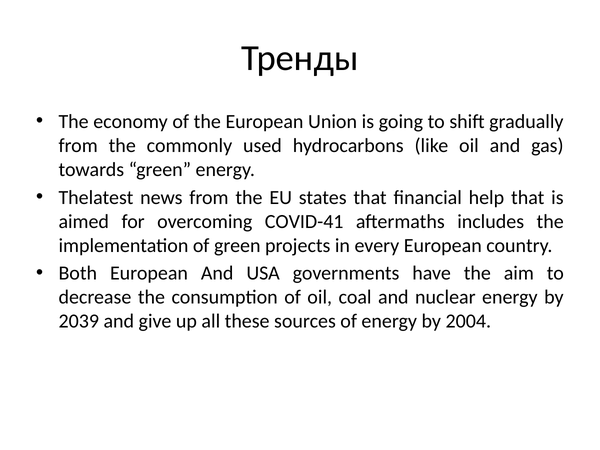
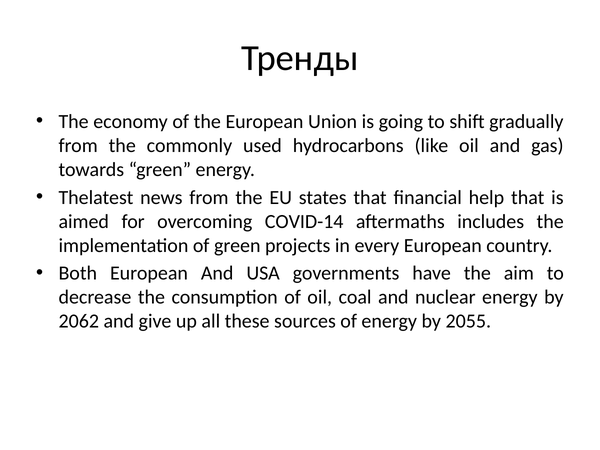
COVID-41: COVID-41 -> COVID-14
2039: 2039 -> 2062
2004: 2004 -> 2055
